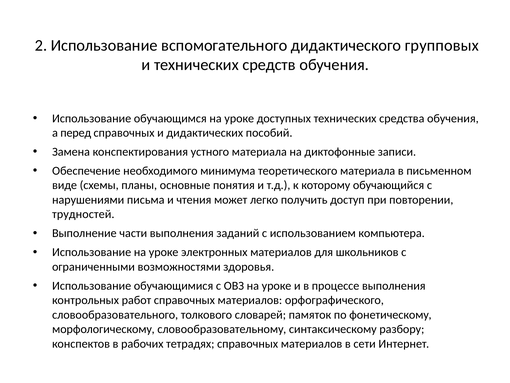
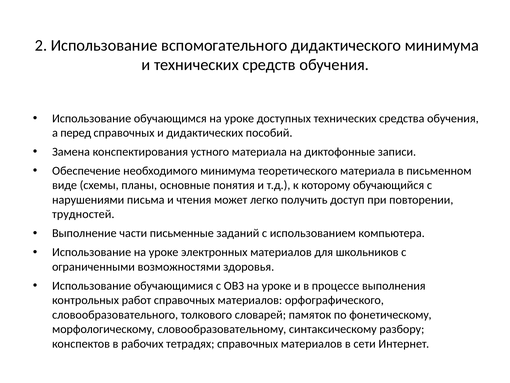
дидактического групповых: групповых -> минимума
части выполнения: выполнения -> письменные
